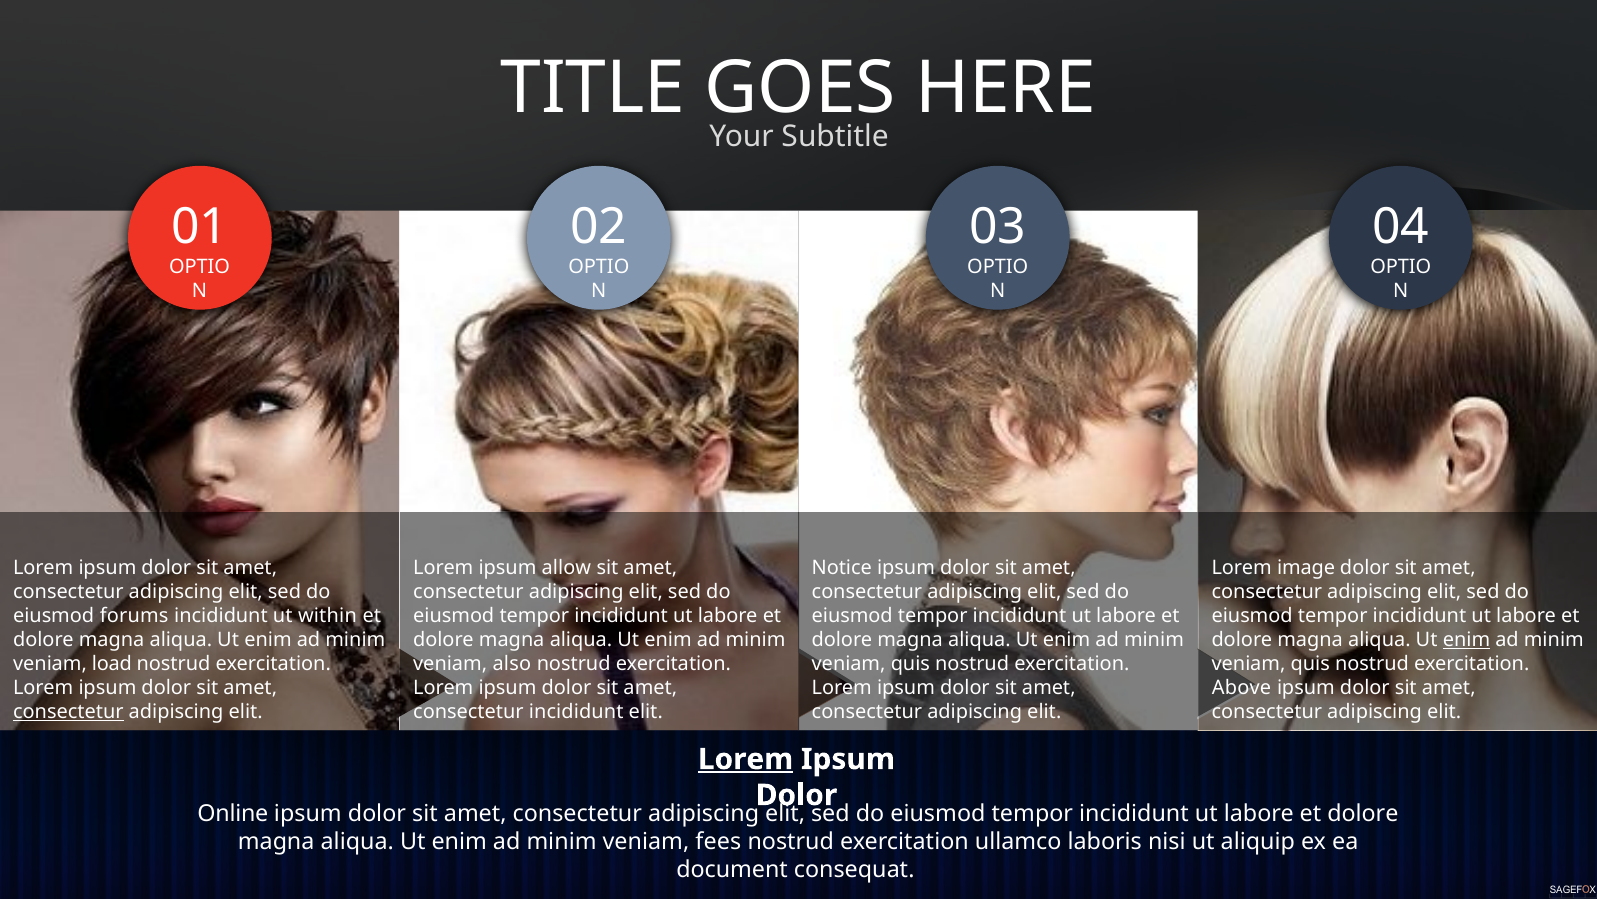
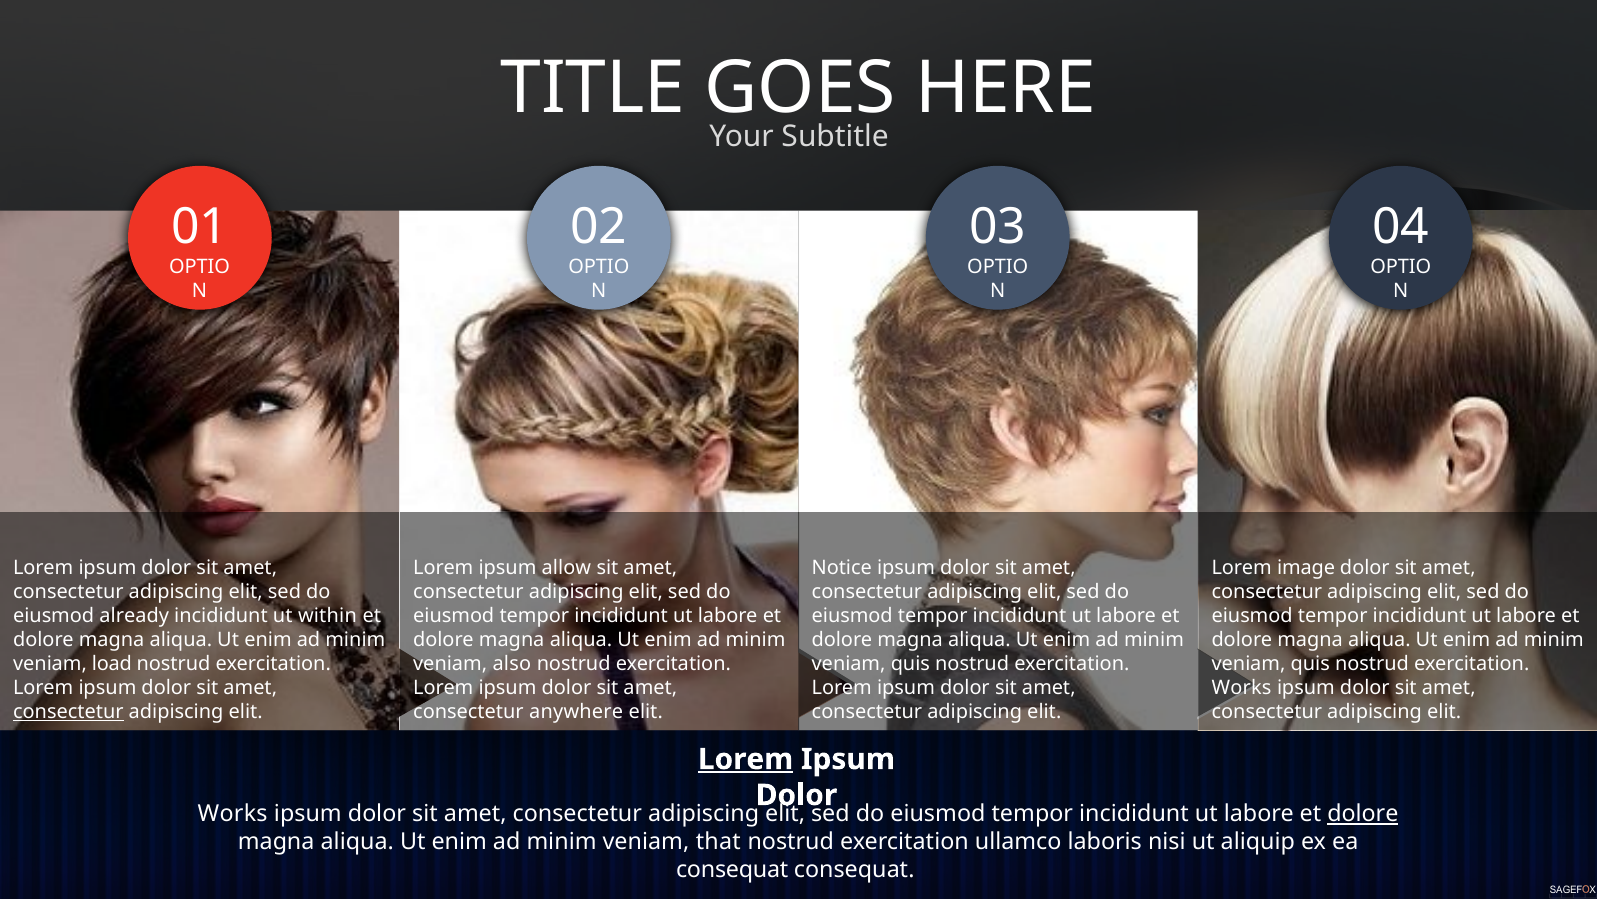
forums: forums -> already
enim at (1466, 639) underline: present -> none
Above at (1242, 687): Above -> Works
consectetur incididunt: incididunt -> anywhere
Online at (233, 814): Online -> Works
dolore at (1363, 814) underline: none -> present
fees: fees -> that
document at (732, 869): document -> consequat
